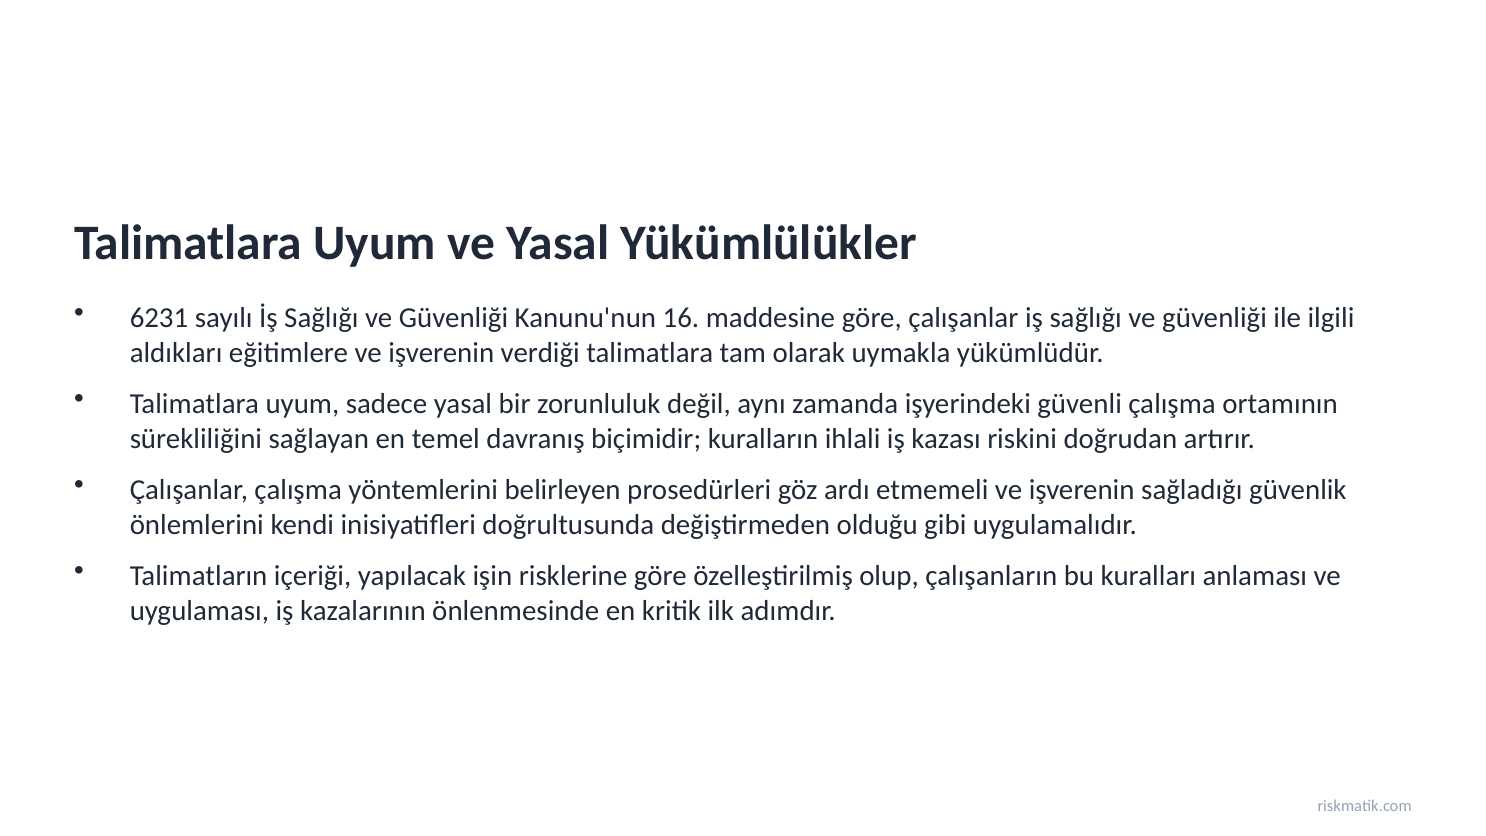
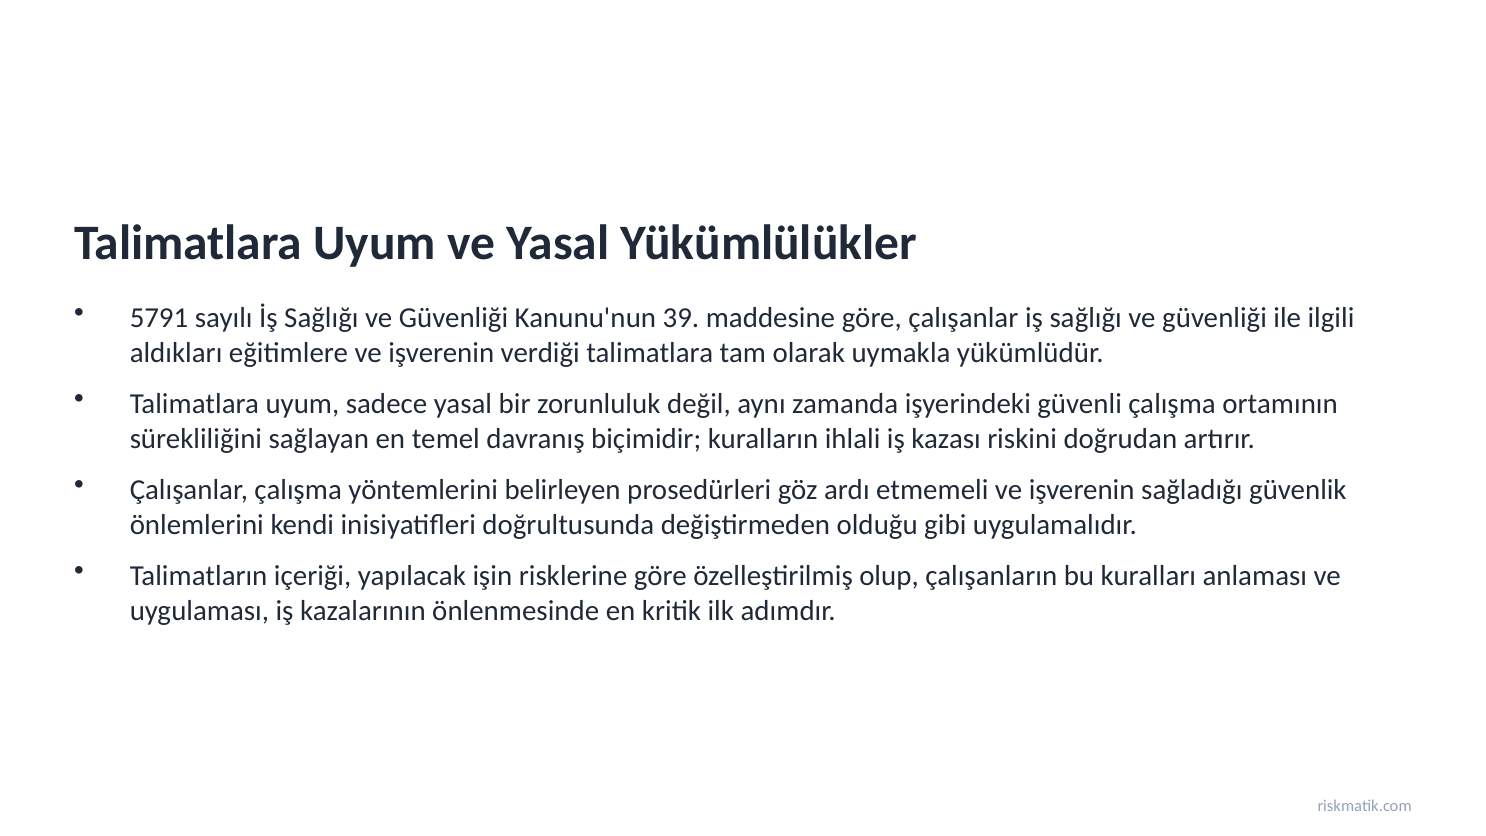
6231: 6231 -> 5791
16: 16 -> 39
